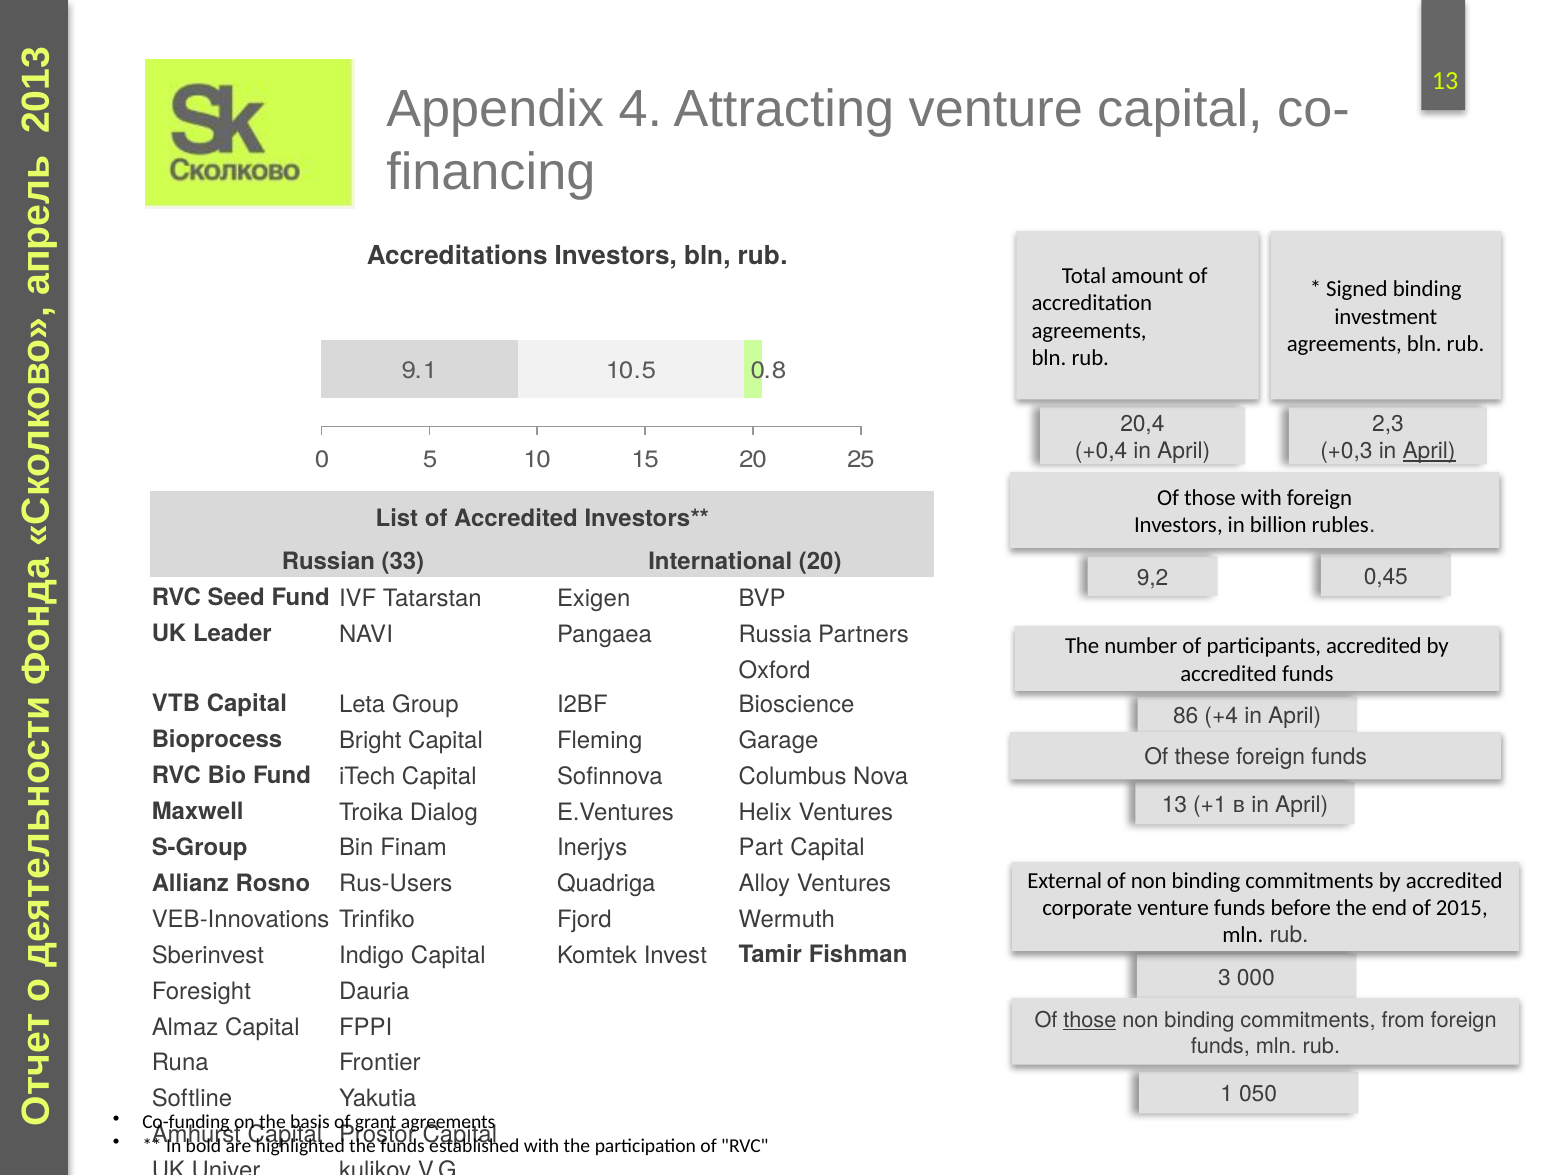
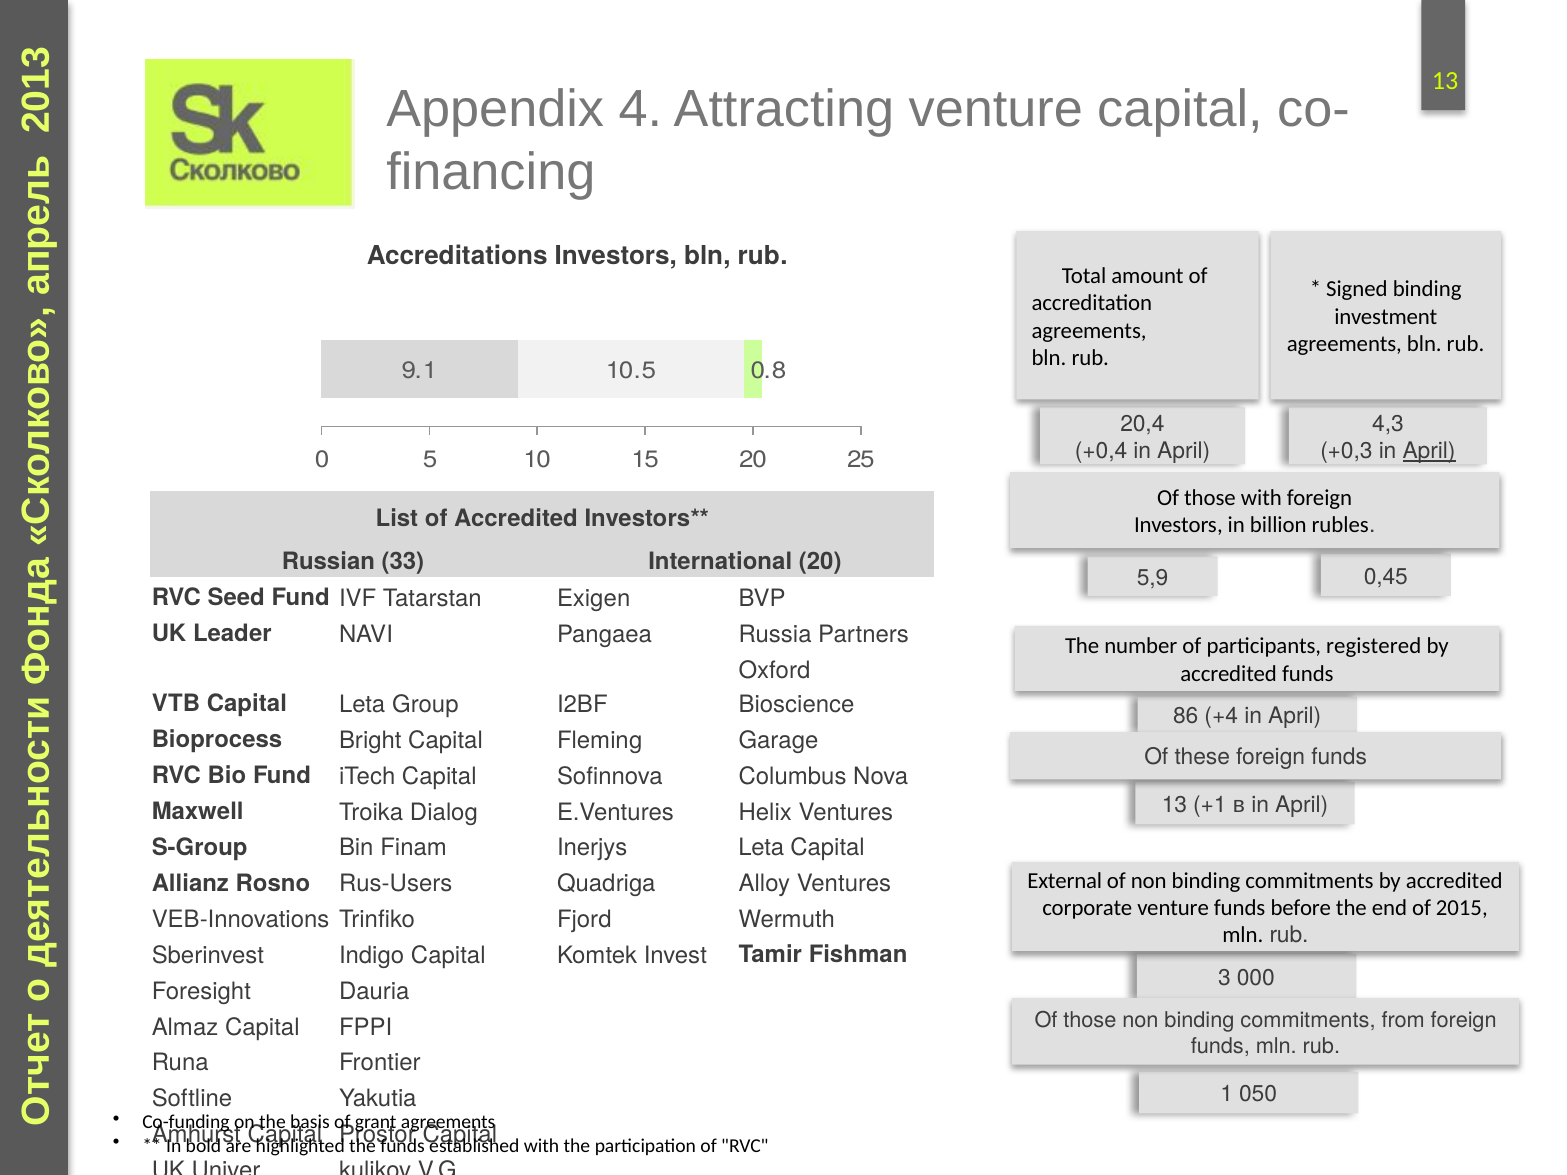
2,3: 2,3 -> 4,3
9,2: 9,2 -> 5,9
participants accredited: accredited -> registered
Inerjys Part: Part -> Leta
those at (1090, 1020) underline: present -> none
